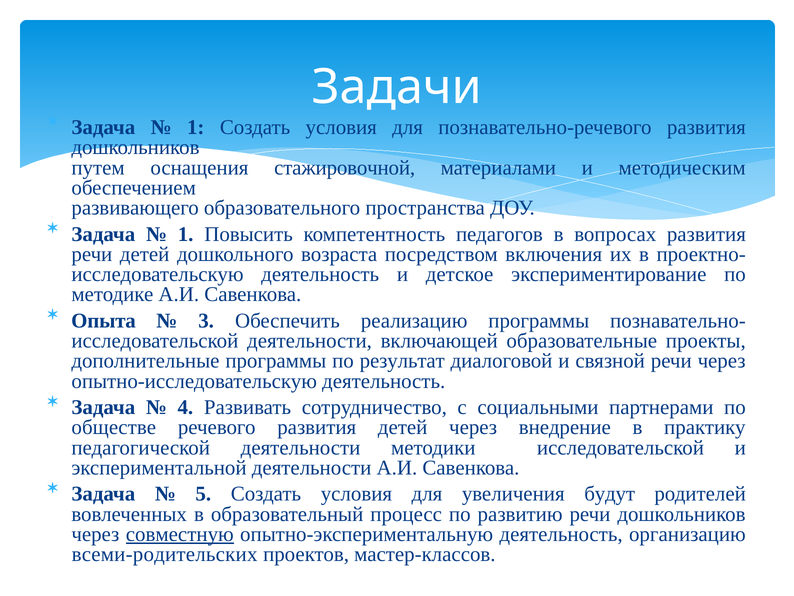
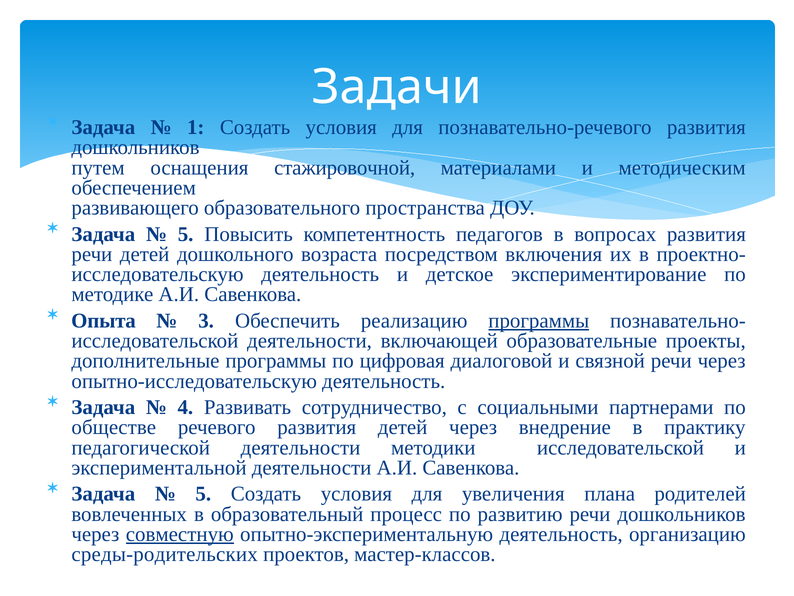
1 at (186, 234): 1 -> 5
программы at (539, 321) underline: none -> present
результат: результат -> цифровая
будут: будут -> плана
всеми-родительских: всеми-родительских -> среды-родительских
